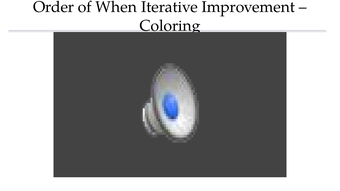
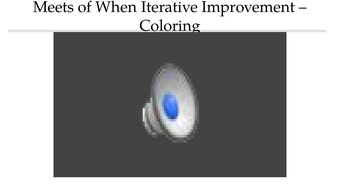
Order: Order -> Meets
